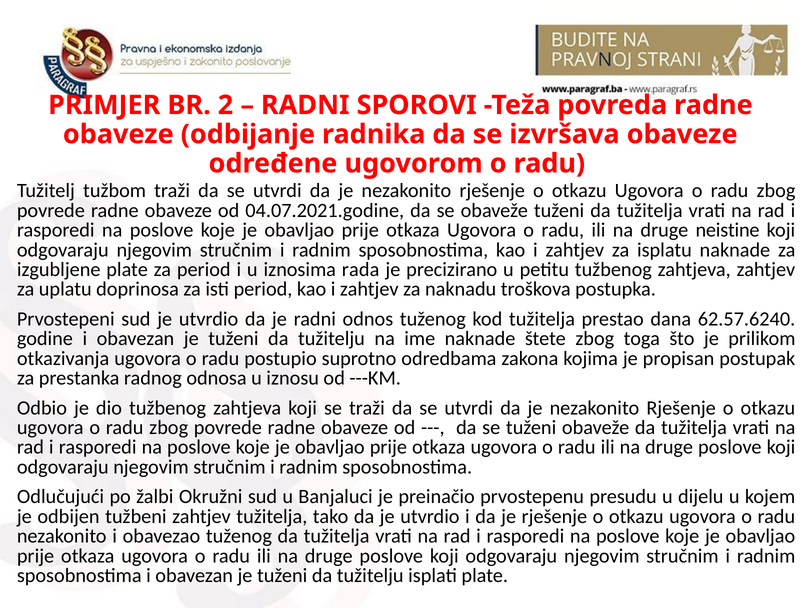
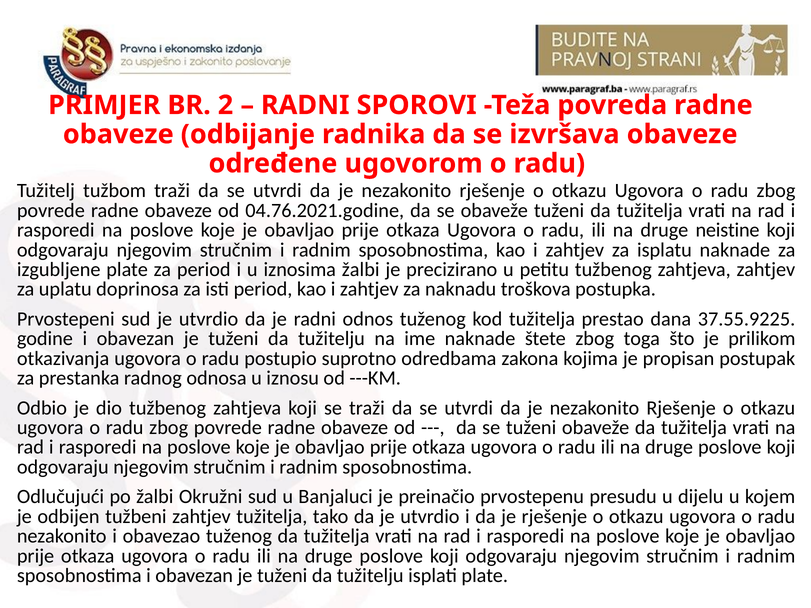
04.07.2021.godine: 04.07.2021.godine -> 04.76.2021.godine
iznosima rada: rada -> žalbi
62.57.6240: 62.57.6240 -> 37.55.9225
